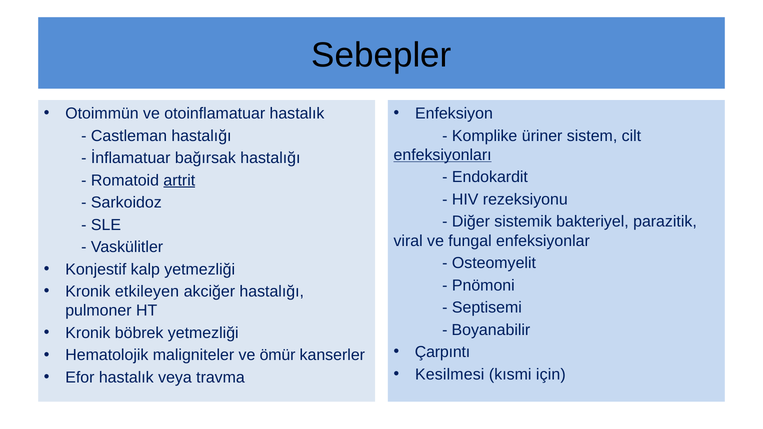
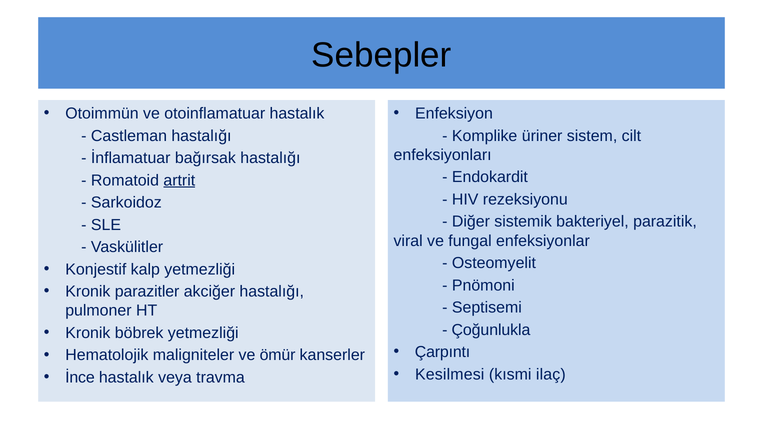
enfeksiyonları underline: present -> none
etkileyen: etkileyen -> parazitler
Boyanabilir: Boyanabilir -> Çoğunlukla
için: için -> ilaç
Efor: Efor -> İnce
